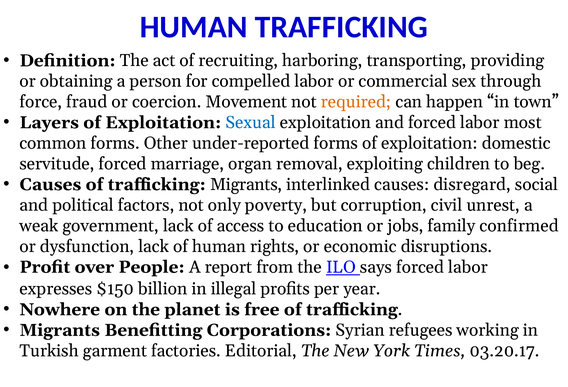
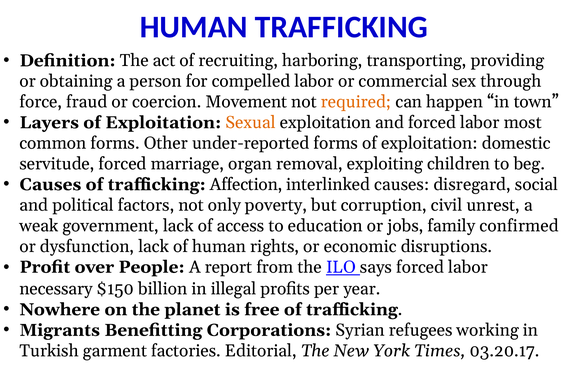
Sexual colour: blue -> orange
trafficking Migrants: Migrants -> Affection
expresses: expresses -> necessary
